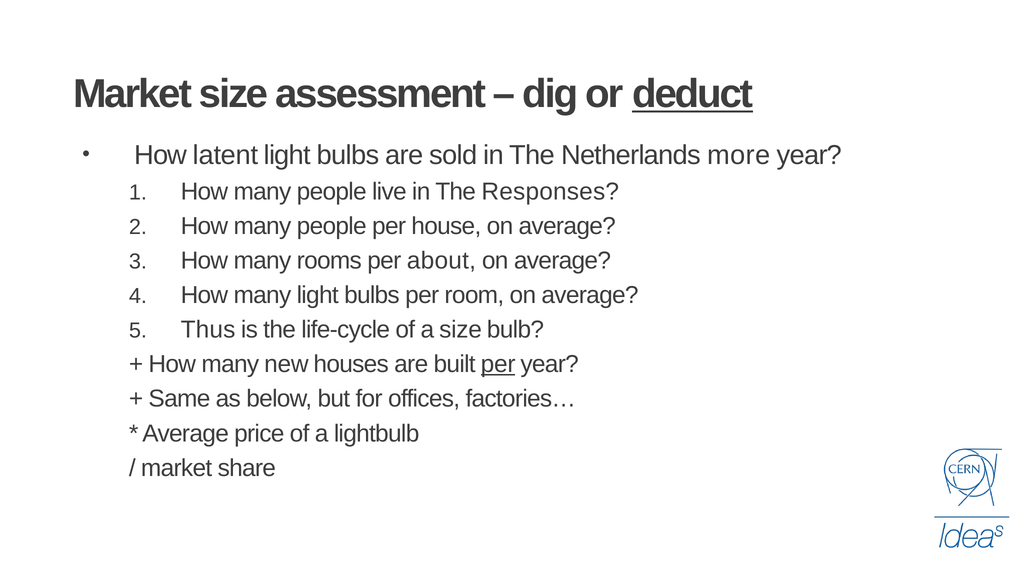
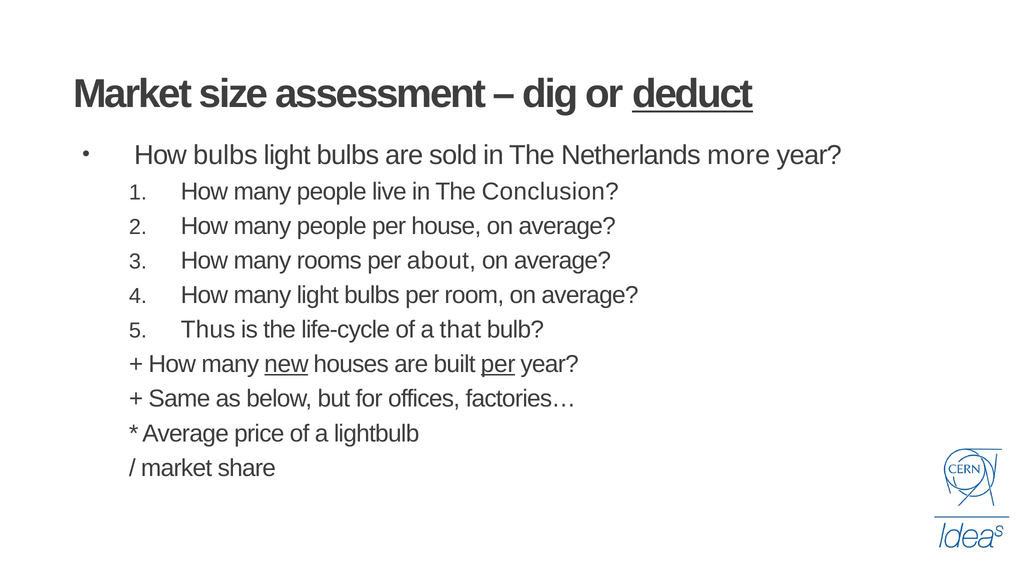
How latent: latent -> bulbs
Responses: Responses -> Conclusion
a size: size -> that
new underline: none -> present
